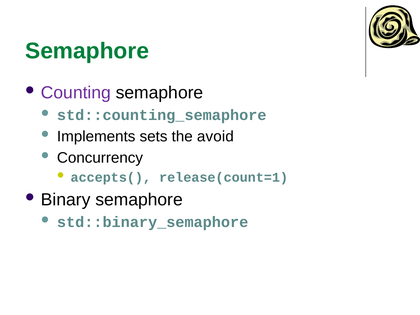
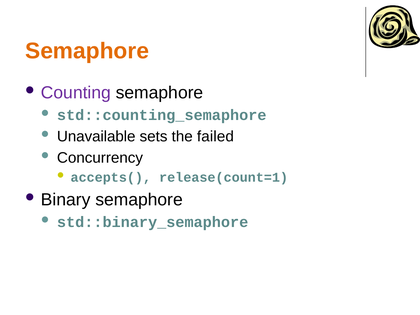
Semaphore at (87, 51) colour: green -> orange
Implements: Implements -> Unavailable
avoid: avoid -> failed
